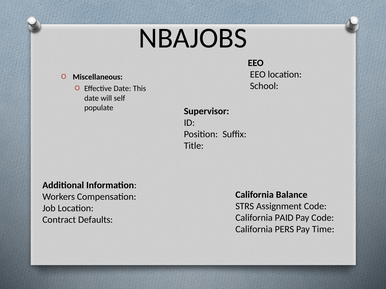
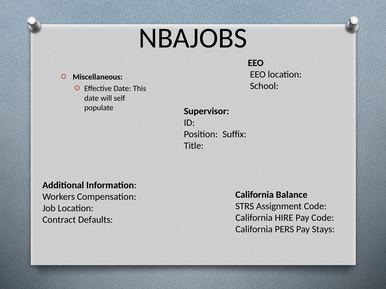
PAID: PAID -> HIRE
Time: Time -> Stays
